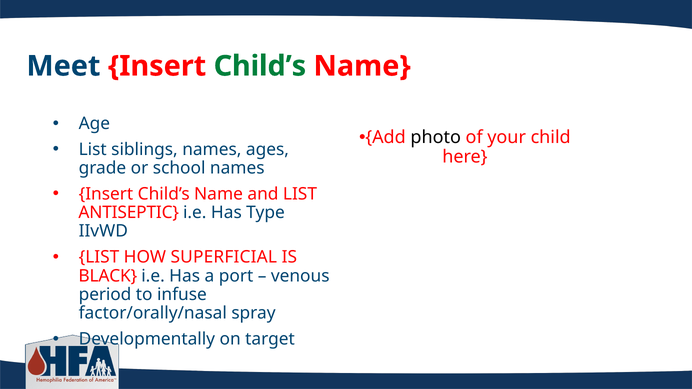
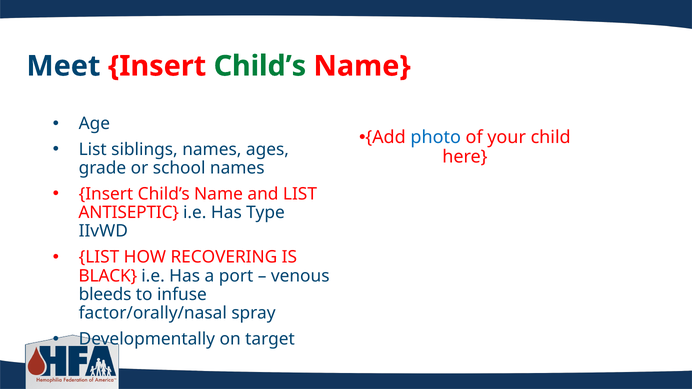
photo colour: black -> blue
SUPERFICIAL: SUPERFICIAL -> RECOVERING
period: period -> bleeds
